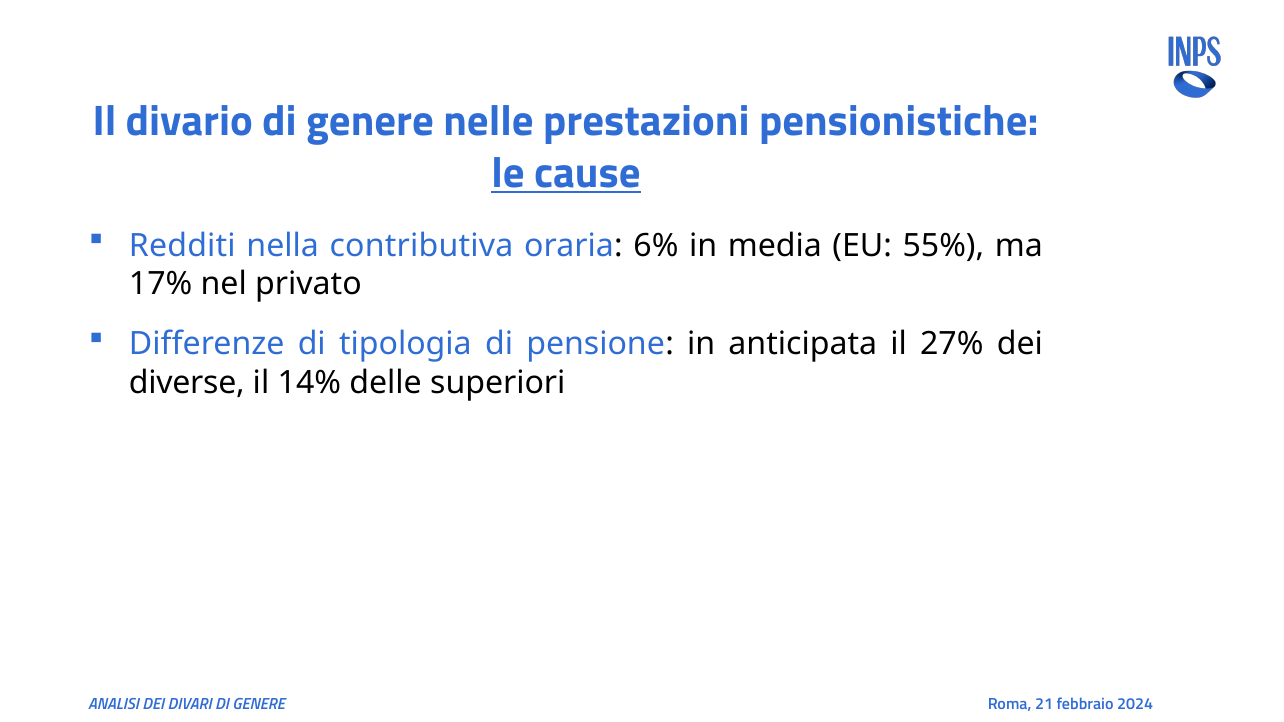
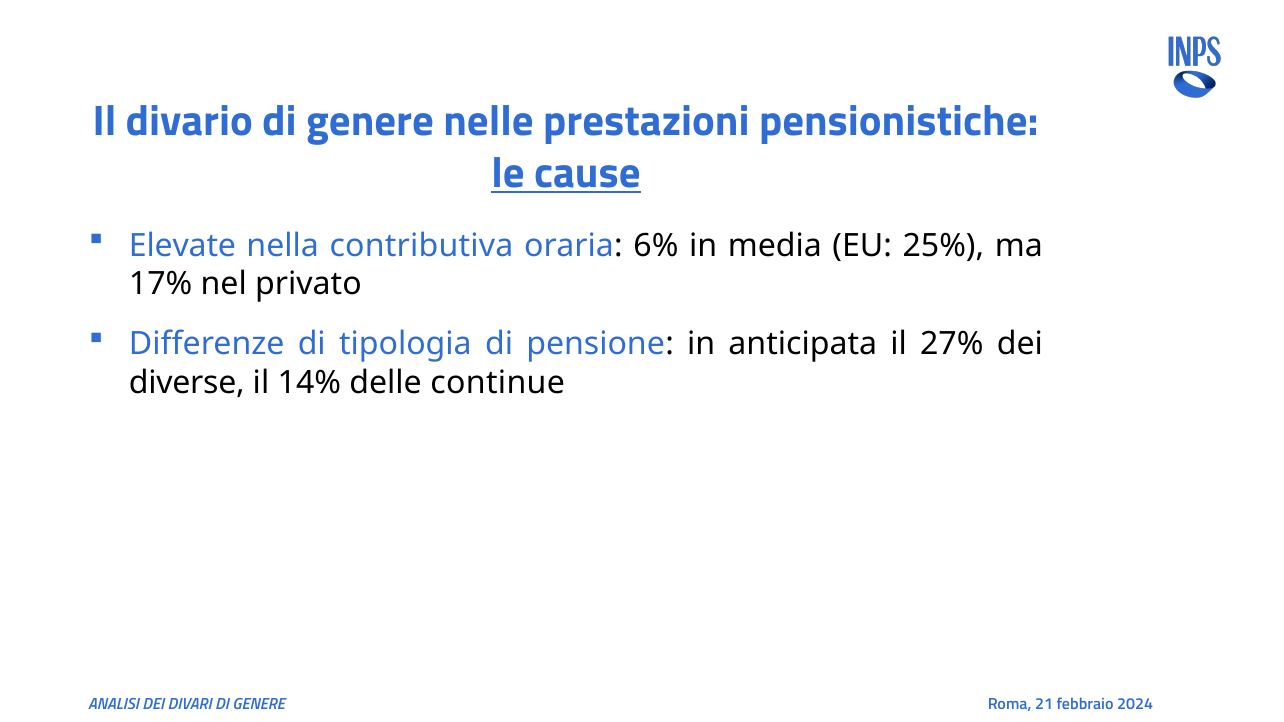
Redditi: Redditi -> Elevate
55%: 55% -> 25%
superiori: superiori -> continue
